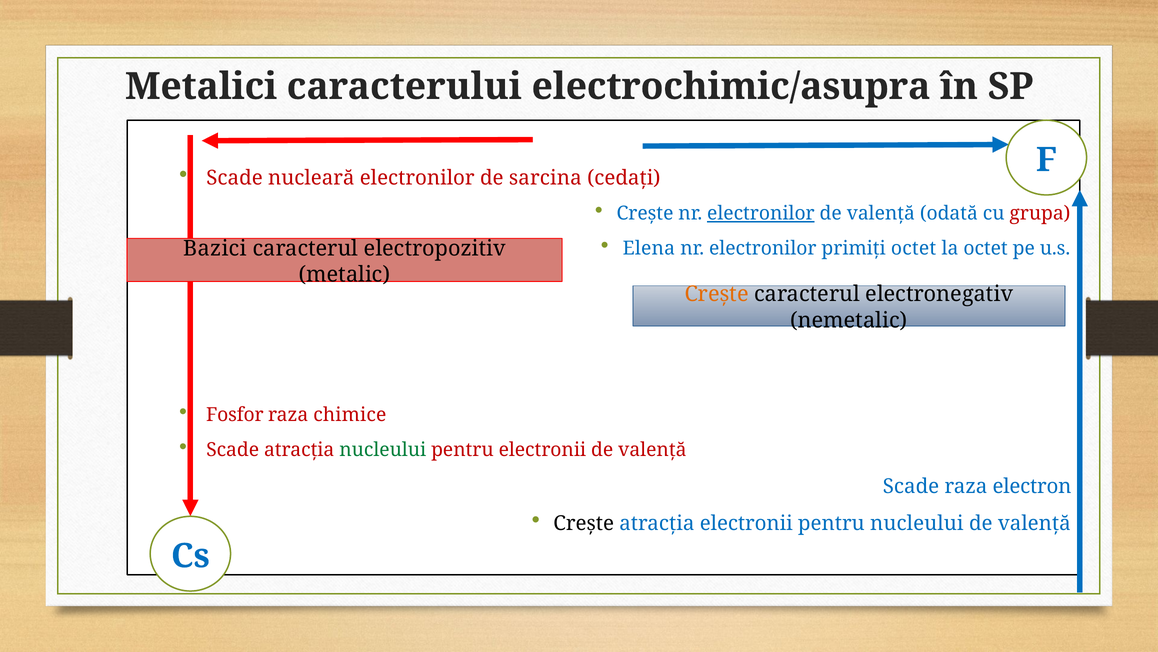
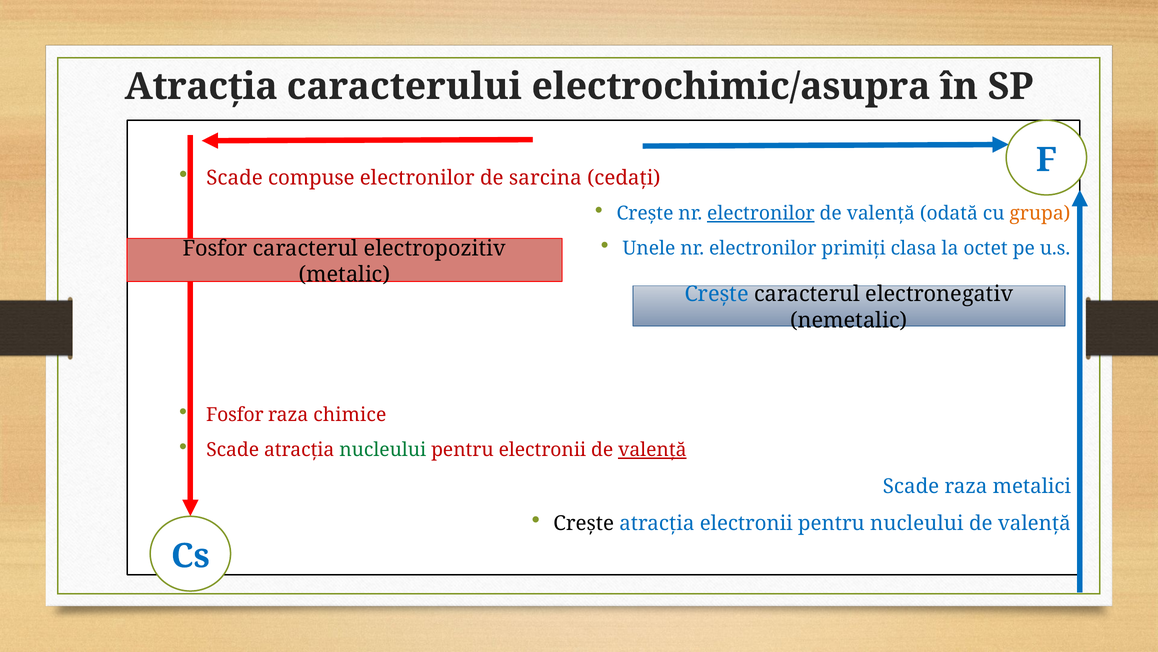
Metalici at (201, 87): Metalici -> Atracția
nucleară: nucleară -> compuse
grupa colour: red -> orange
Elena: Elena -> Unele
primiți octet: octet -> clasa
Bazici at (215, 248): Bazici -> Fosfor
Crește at (717, 294) colour: orange -> blue
valență at (652, 449) underline: none -> present
electron: electron -> metalici
